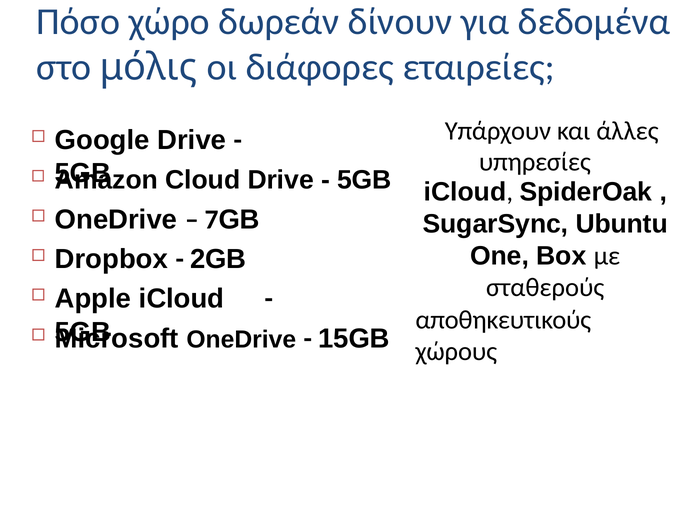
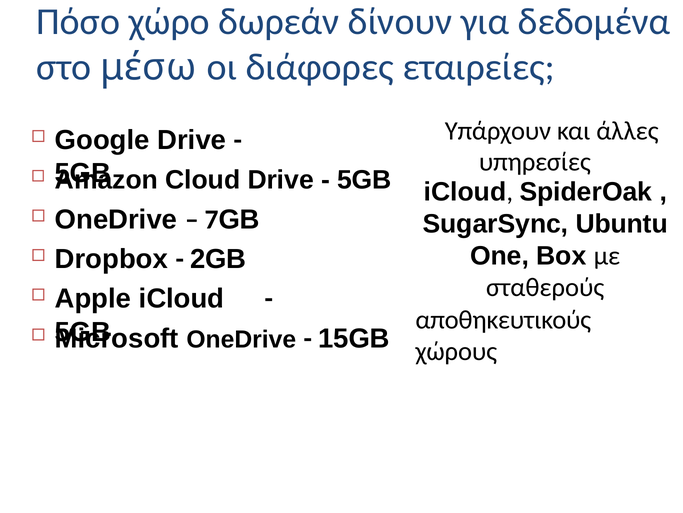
μόλις: μόλις -> μέσω
